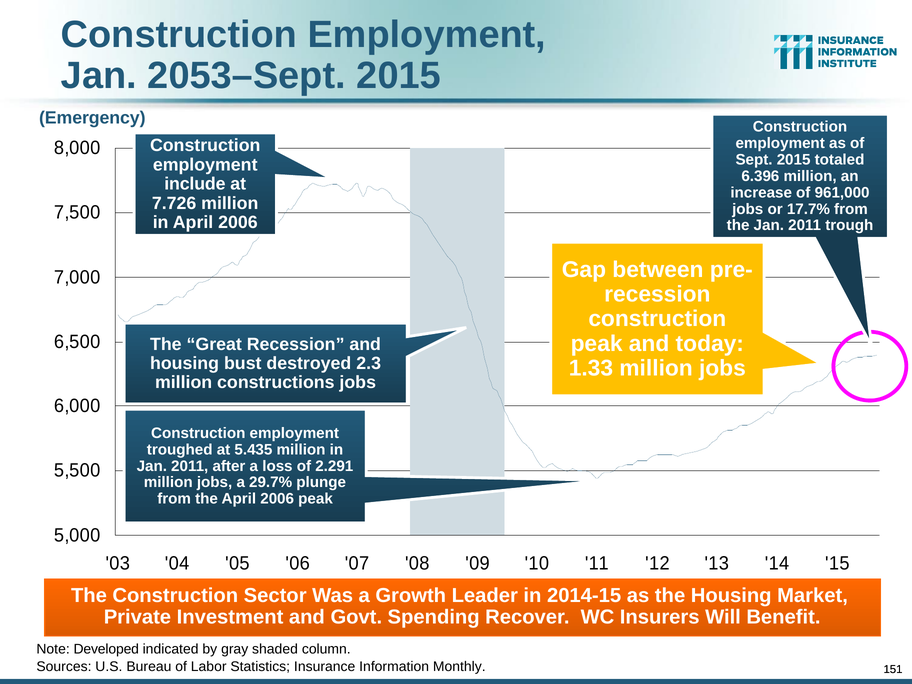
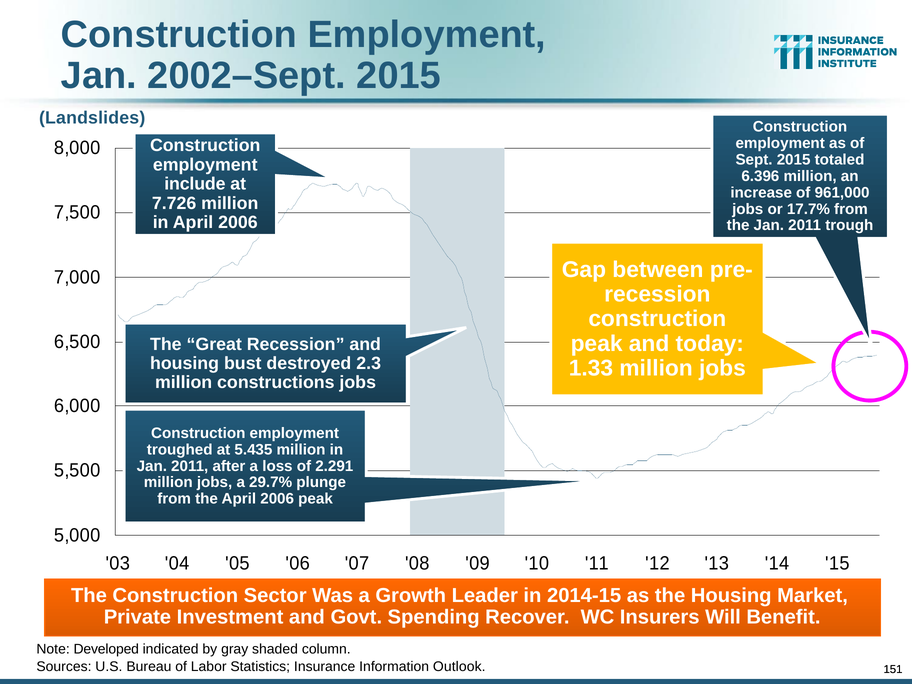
2053–Sept: 2053–Sept -> 2002–Sept
Emergency: Emergency -> Landslides
Monthly: Monthly -> Outlook
